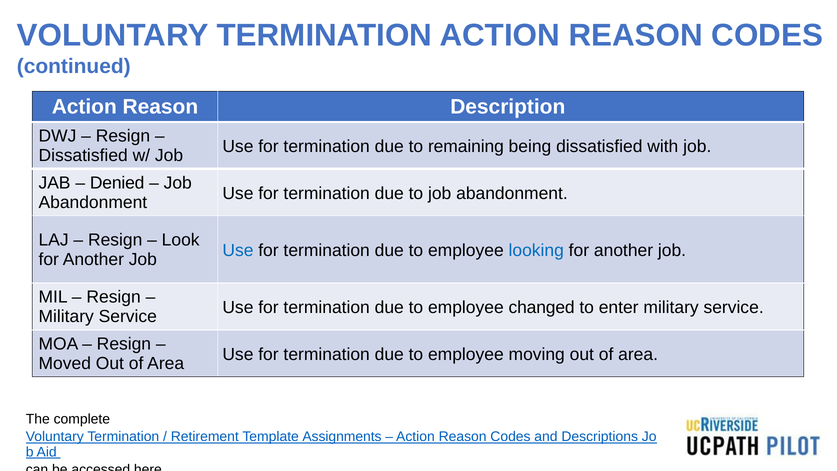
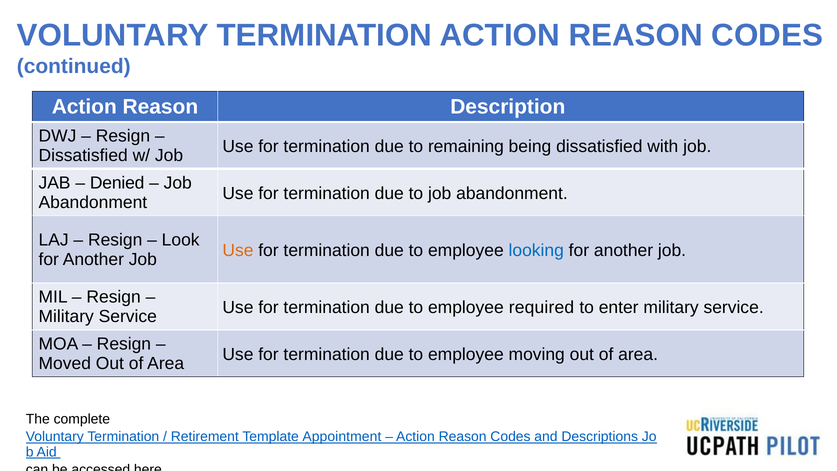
Use at (238, 250) colour: blue -> orange
changed: changed -> required
Assignments: Assignments -> Appointment
